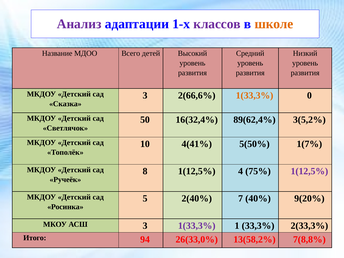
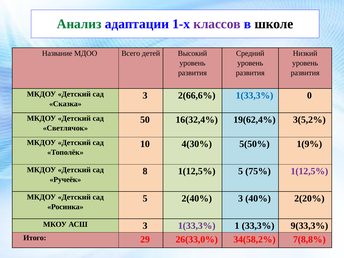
Анализ colour: purple -> green
школе colour: orange -> black
1(33,3% at (255, 96) colour: orange -> blue
89(62,4%: 89(62,4% -> 19(62,4%
4(41%: 4(41% -> 4(30%
1(7%: 1(7% -> 1(9%
1(12,5% 4: 4 -> 5
2(40% 7: 7 -> 3
9(20%: 9(20% -> 2(20%
2(33,3%: 2(33,3% -> 9(33,3%
94: 94 -> 29
13(58,2%: 13(58,2% -> 34(58,2%
